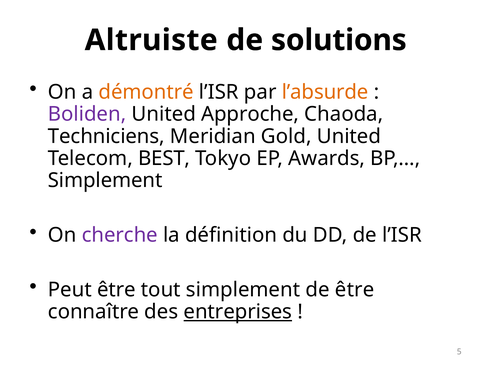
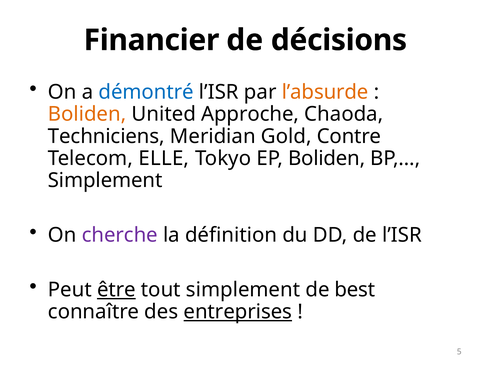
Altruiste: Altruiste -> Financier
solutions: solutions -> décisions
démontré colour: orange -> blue
Boliden at (87, 114) colour: purple -> orange
Gold United: United -> Contre
BEST: BEST -> ELLE
EP Awards: Awards -> Boliden
être at (116, 289) underline: none -> present
de être: être -> best
